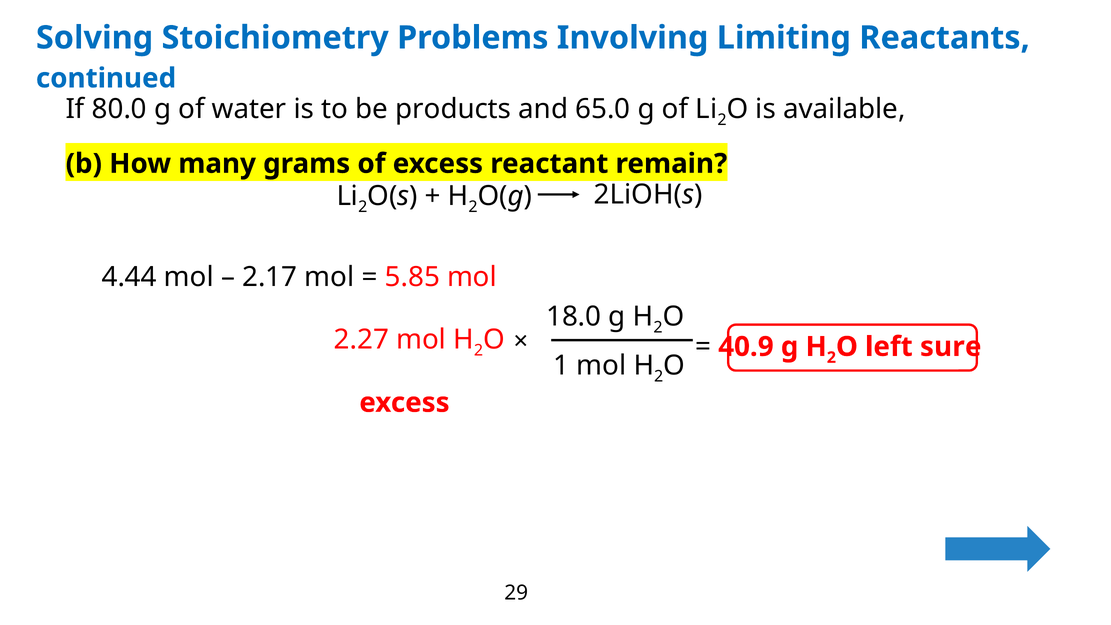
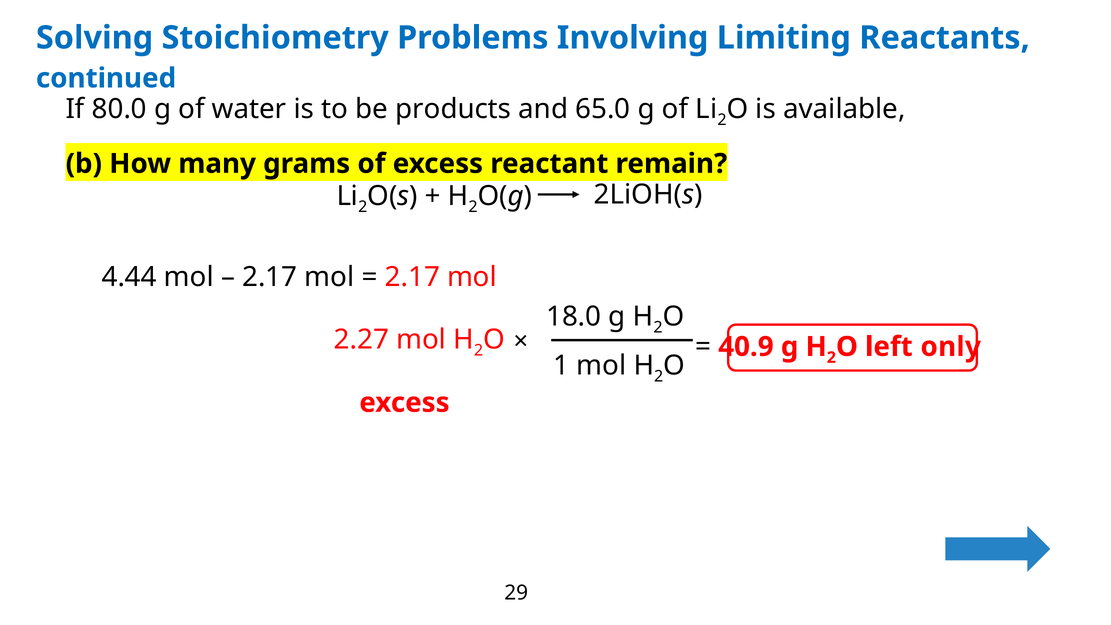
5.85 at (412, 277): 5.85 -> 2.17
sure: sure -> only
